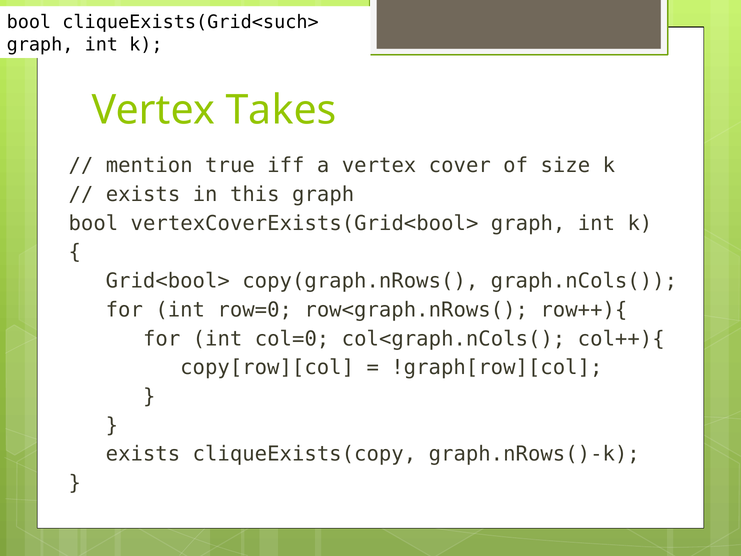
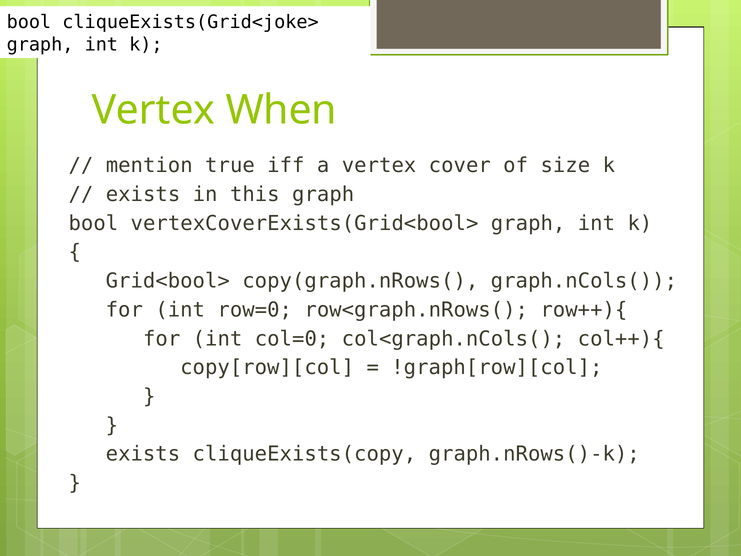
cliqueExists(Grid<such>: cliqueExists(Grid<such> -> cliqueExists(Grid<joke>
Takes: Takes -> When
